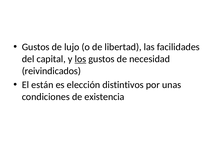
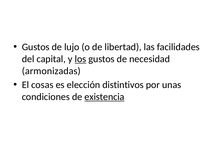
reivindicados: reivindicados -> armonizadas
están: están -> cosas
existencia underline: none -> present
